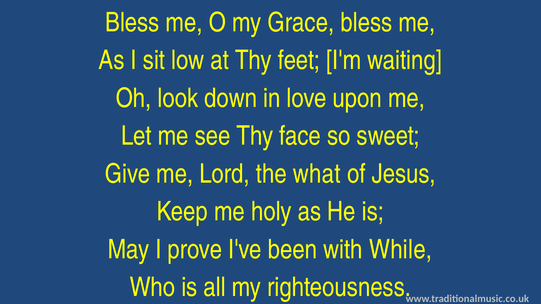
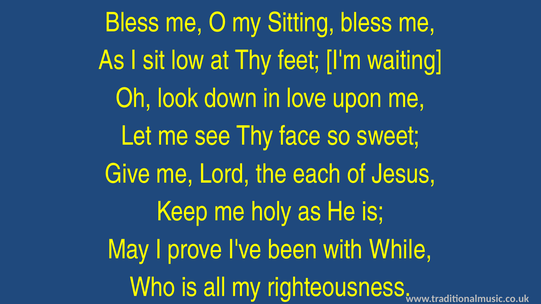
Grace: Grace -> Sitting
what: what -> each
